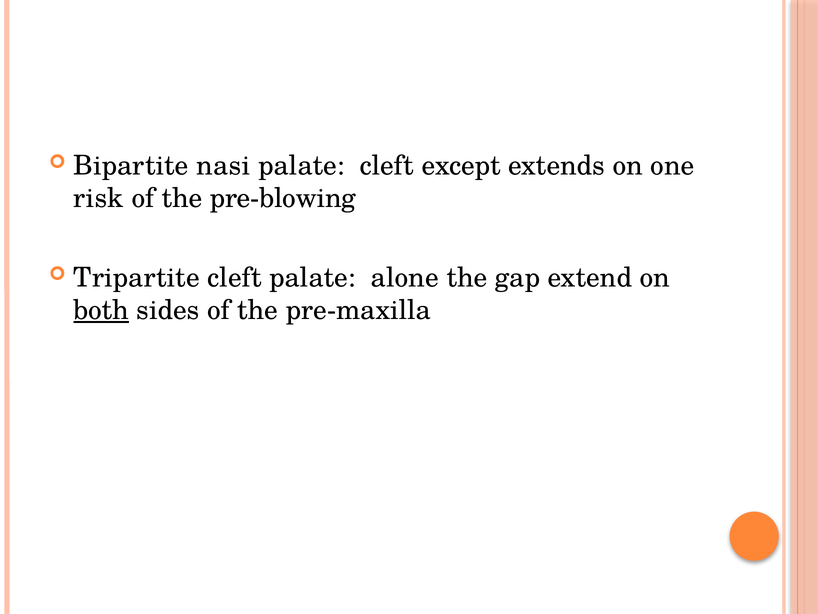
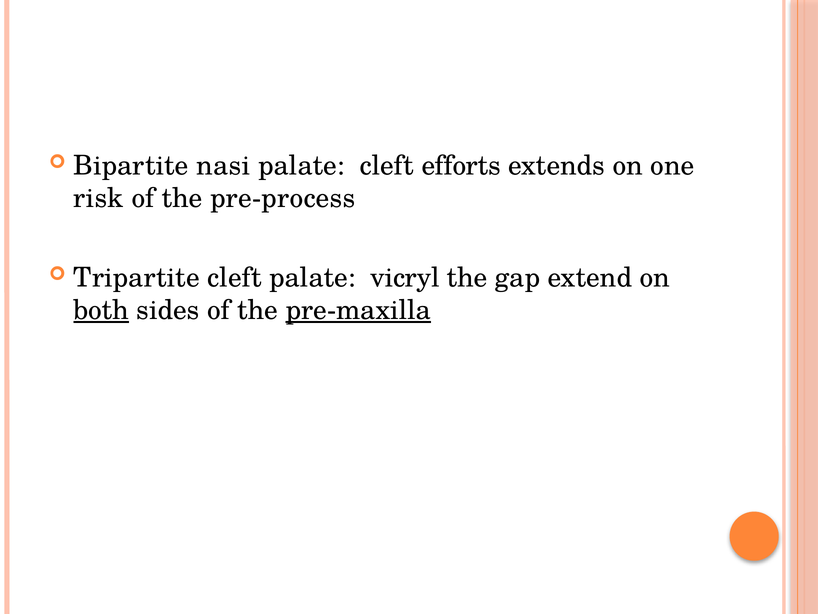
except: except -> efforts
pre-blowing: pre-blowing -> pre-process
alone: alone -> vicryl
pre-maxilla underline: none -> present
